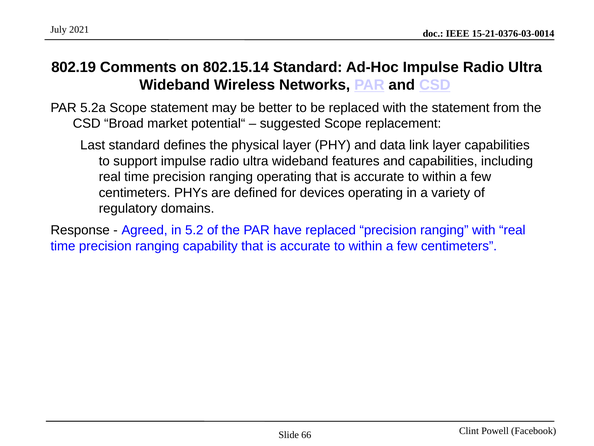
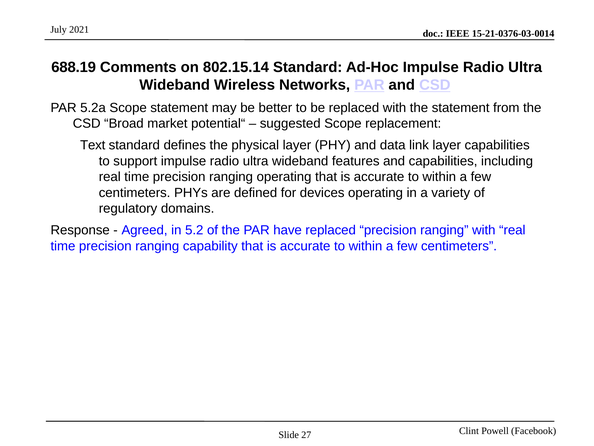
802.19: 802.19 -> 688.19
Last: Last -> Text
66: 66 -> 27
